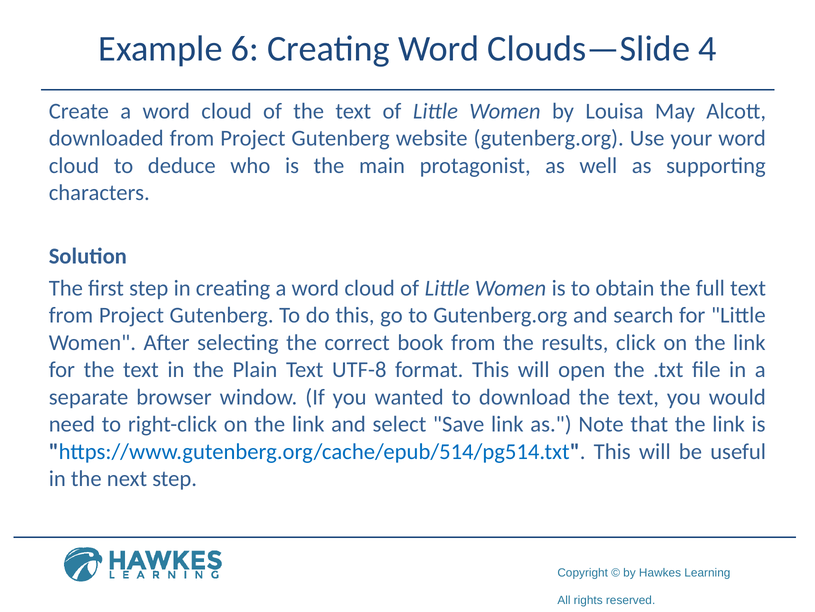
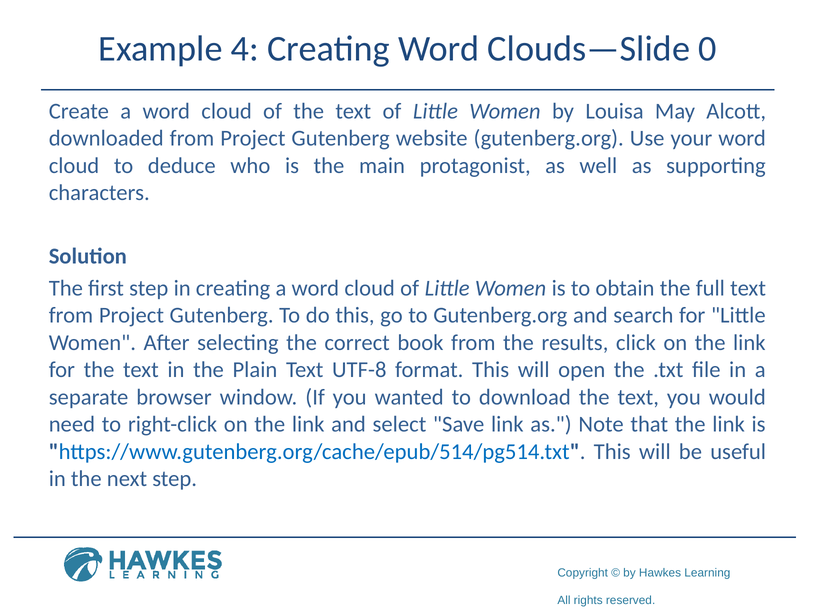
6: 6 -> 4
4: 4 -> 0
